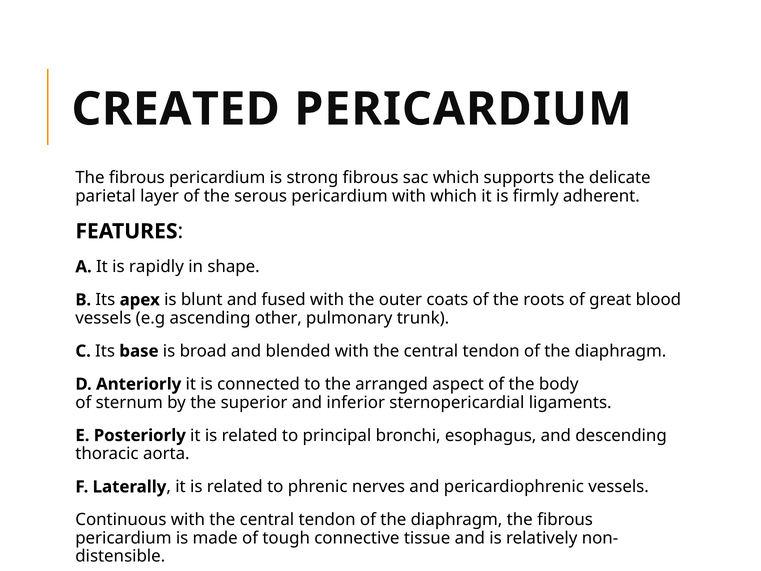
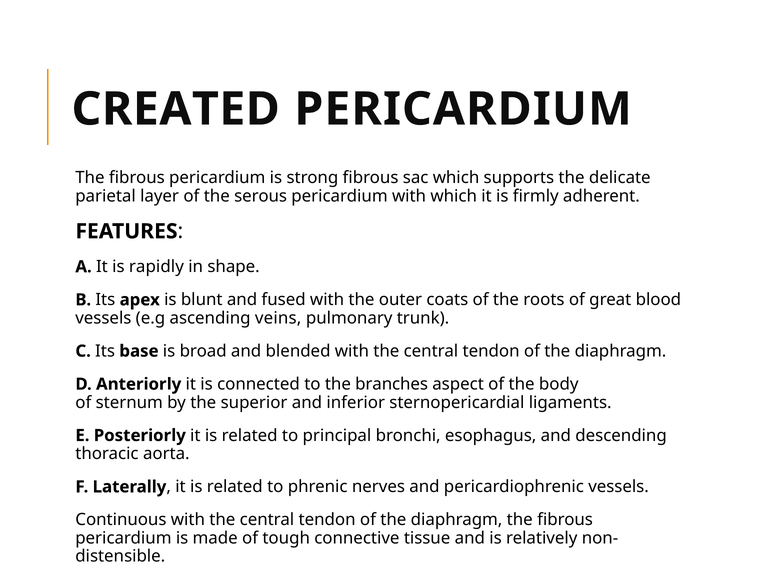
other: other -> veins
arranged: arranged -> branches
